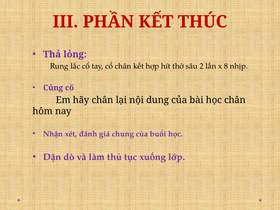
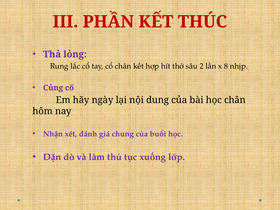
hãy chân: chân -> ngày
